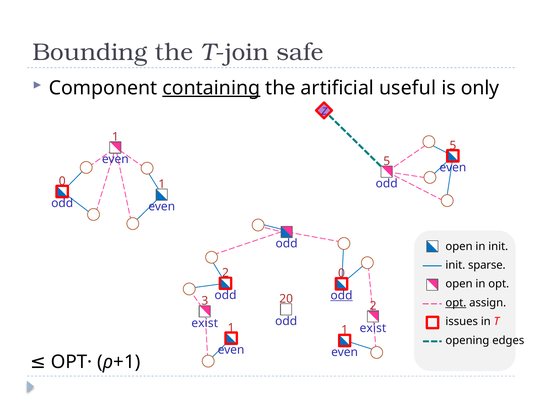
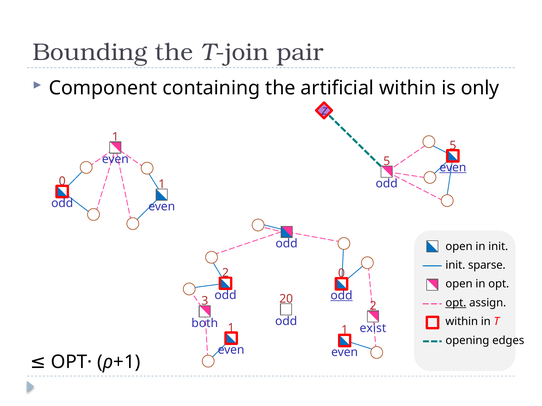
safe: safe -> pair
containing underline: present -> none
artificial useful: useful -> within
even at (453, 168) underline: none -> present
issues at (462, 322): issues -> within
exist at (205, 323): exist -> both
